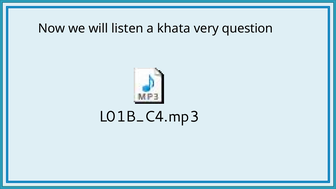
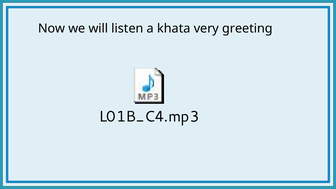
question: question -> greeting
